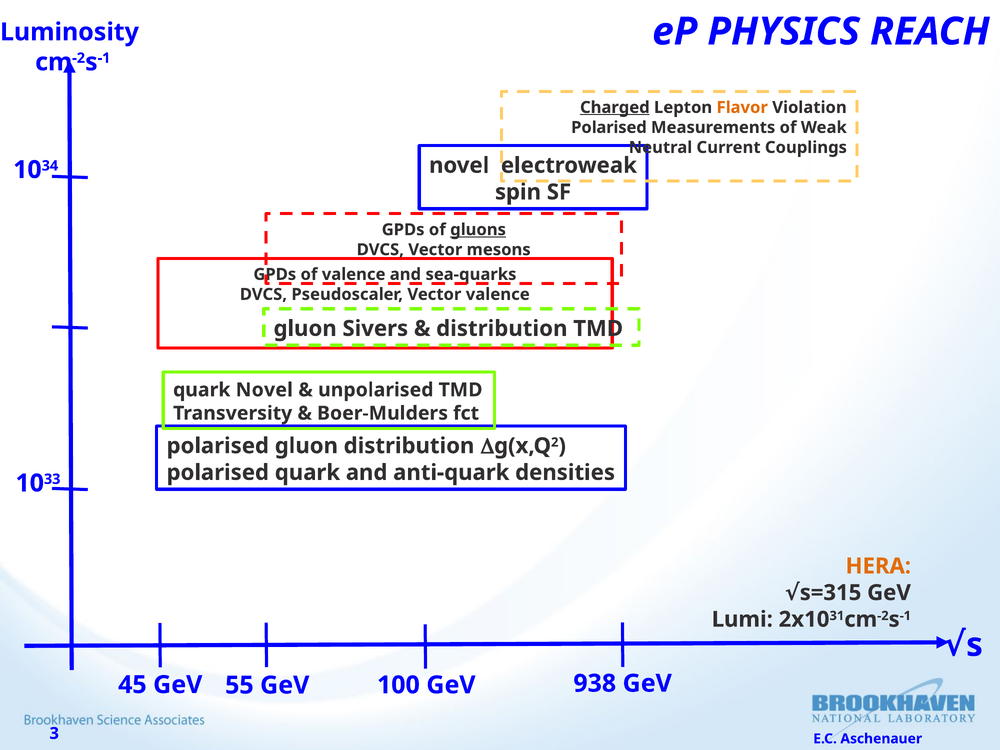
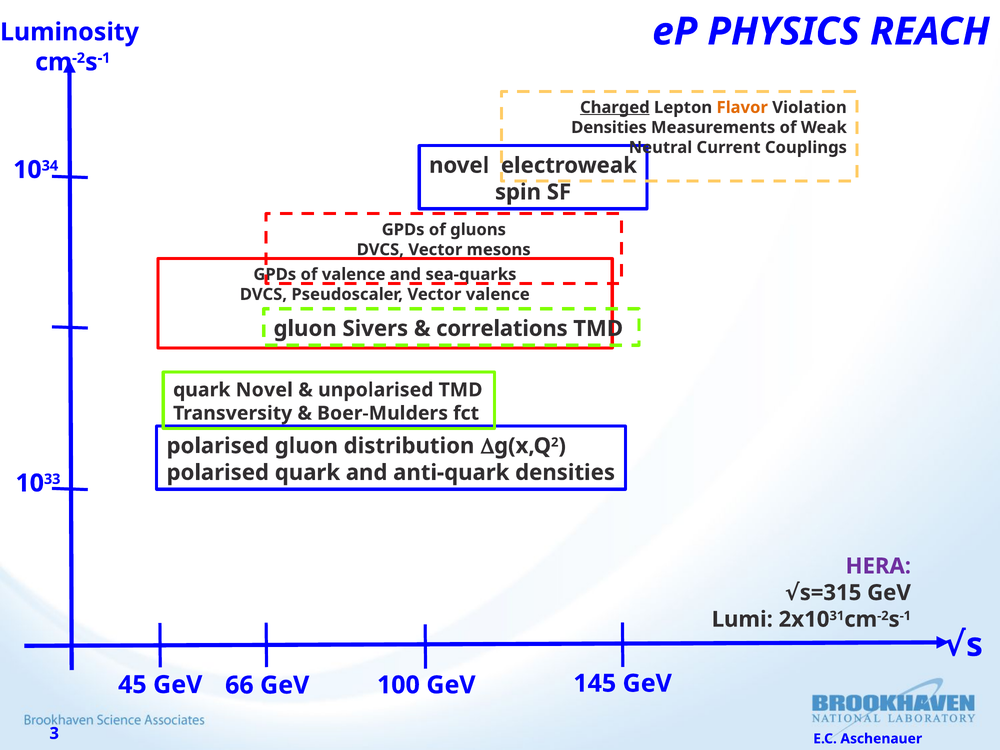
Polarised at (609, 127): Polarised -> Densities
gluons underline: present -> none
distribution at (502, 329): distribution -> correlations
HERA colour: orange -> purple
55: 55 -> 66
938: 938 -> 145
